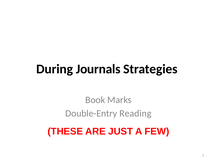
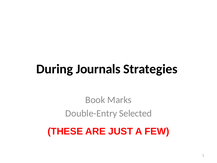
Reading: Reading -> Selected
